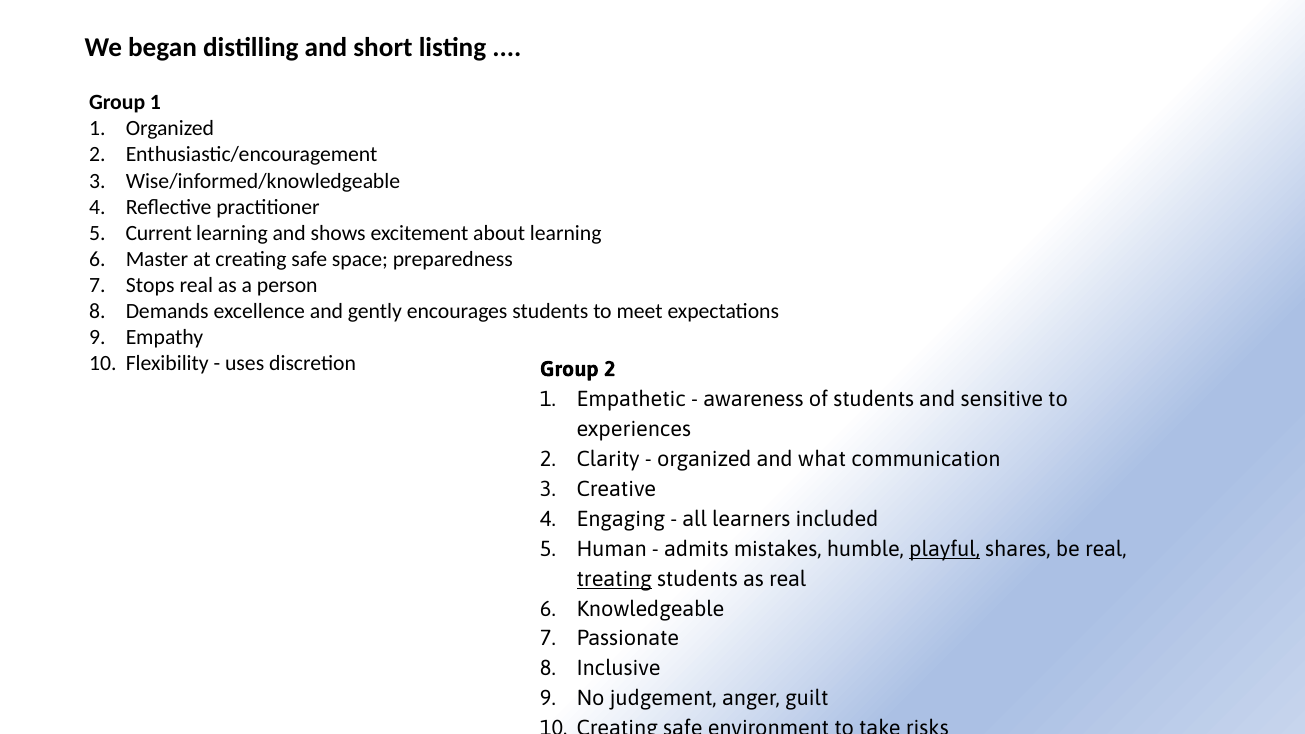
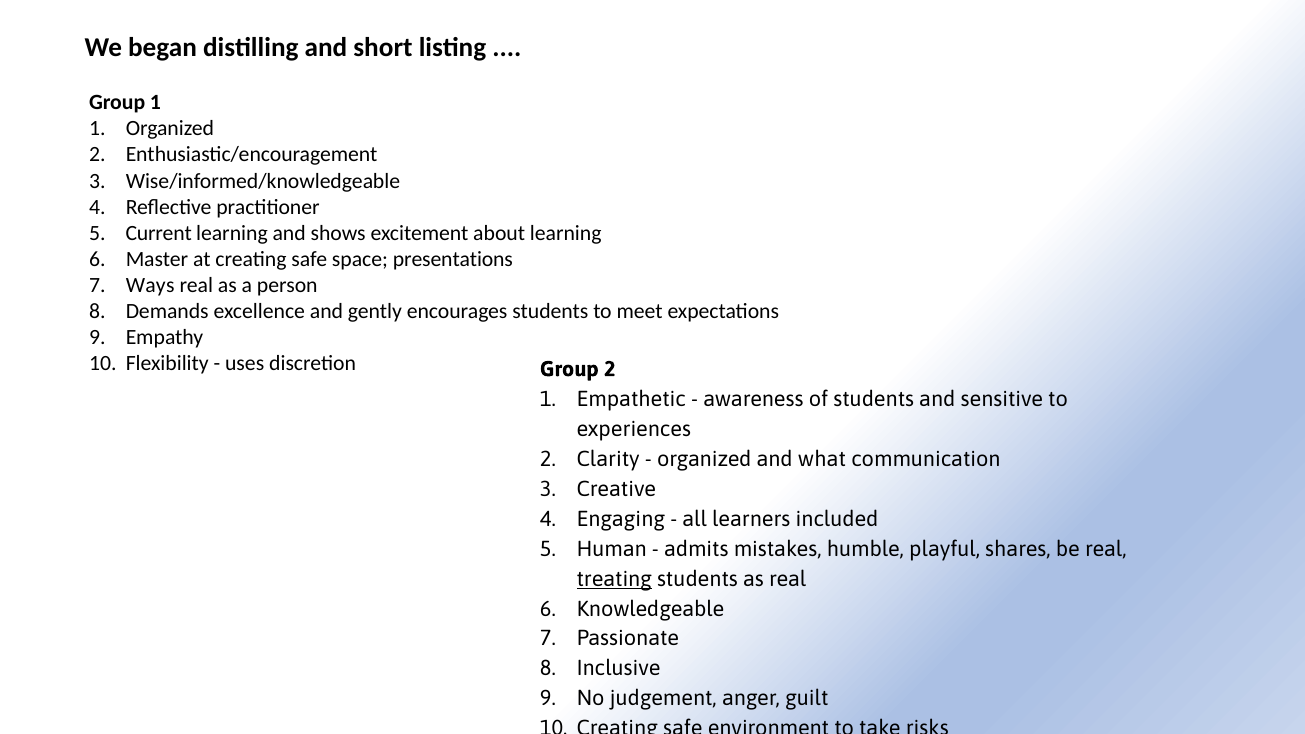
preparedness: preparedness -> presentations
Stops: Stops -> Ways
playful underline: present -> none
